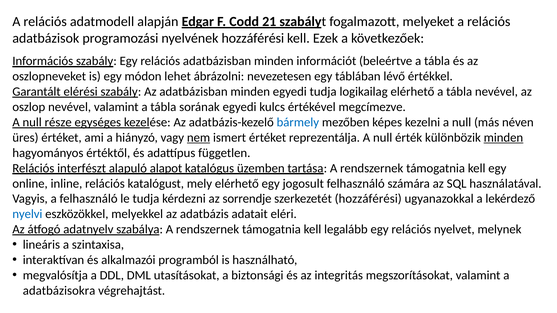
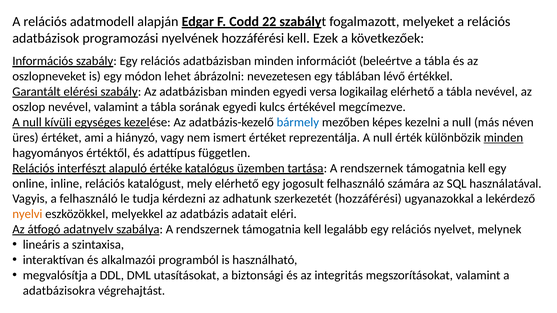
21: 21 -> 22
egyedi tudja: tudja -> versa
része: része -> kívüli
nem underline: present -> none
alapot: alapot -> értéke
sorrendje: sorrendje -> adhatunk
nyelvi colour: blue -> orange
